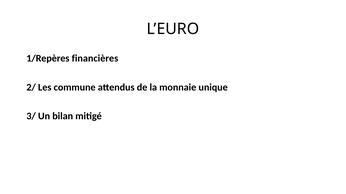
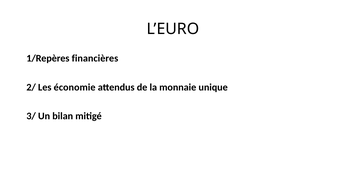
commune: commune -> économie
